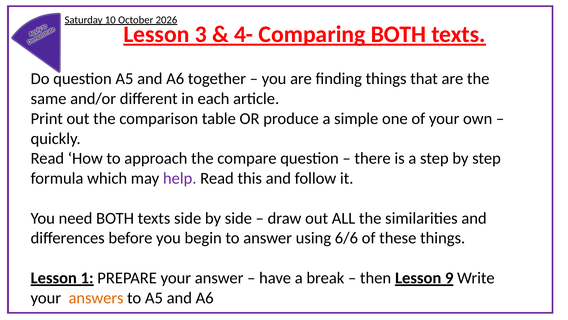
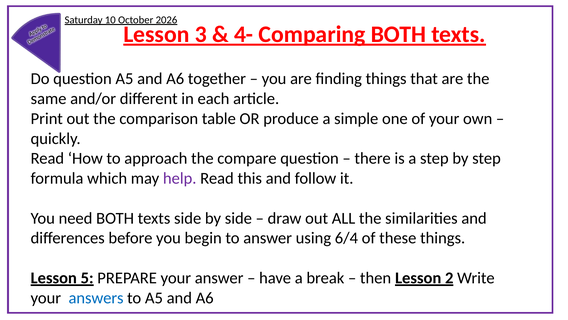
6/6: 6/6 -> 6/4
1: 1 -> 5
9: 9 -> 2
answers colour: orange -> blue
